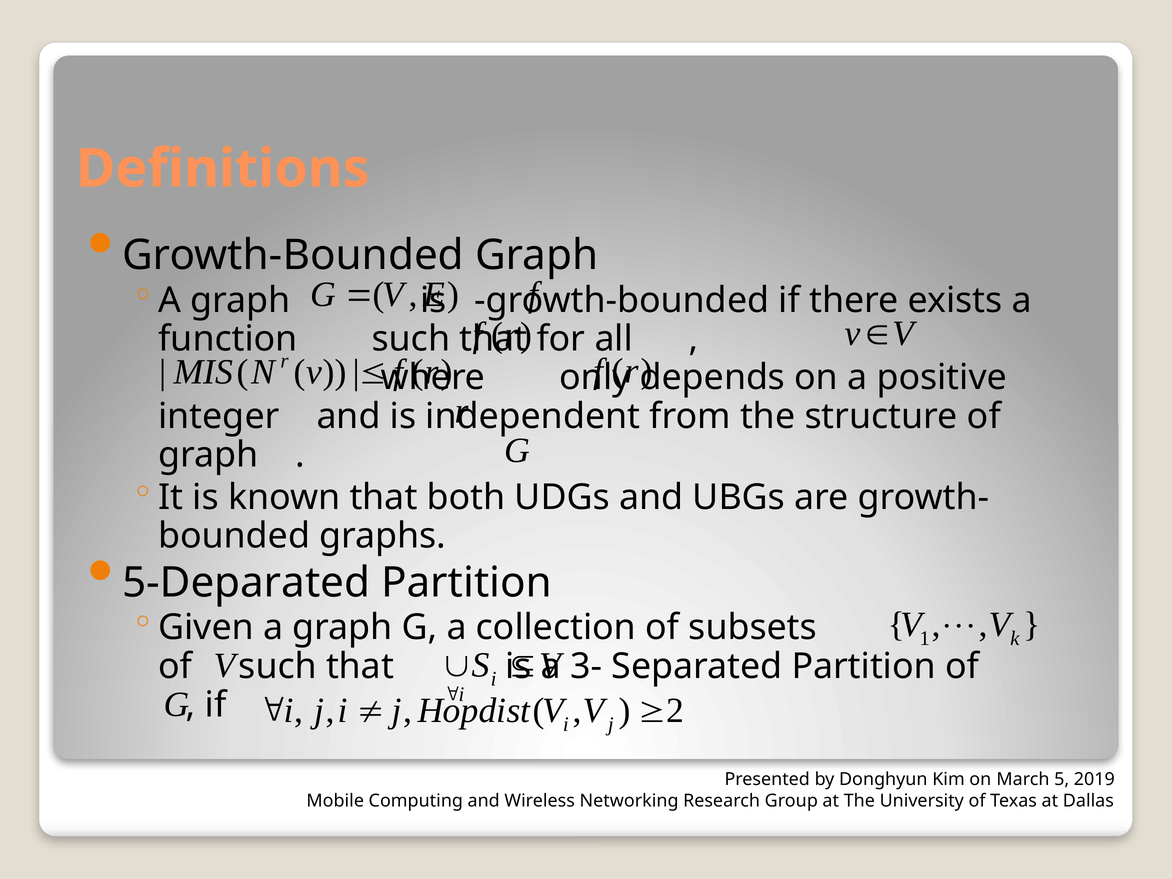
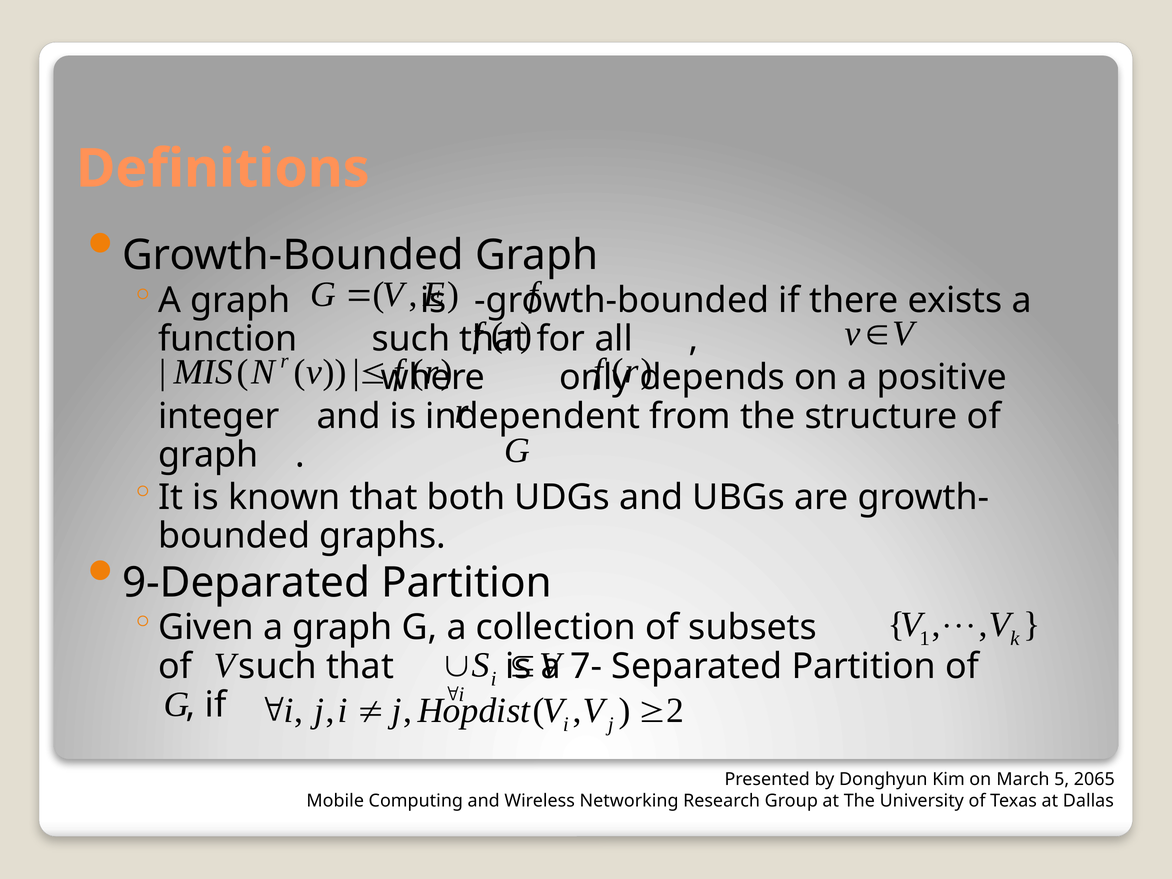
5-Deparated: 5-Deparated -> 9-Deparated
3-: 3- -> 7-
2019: 2019 -> 2065
